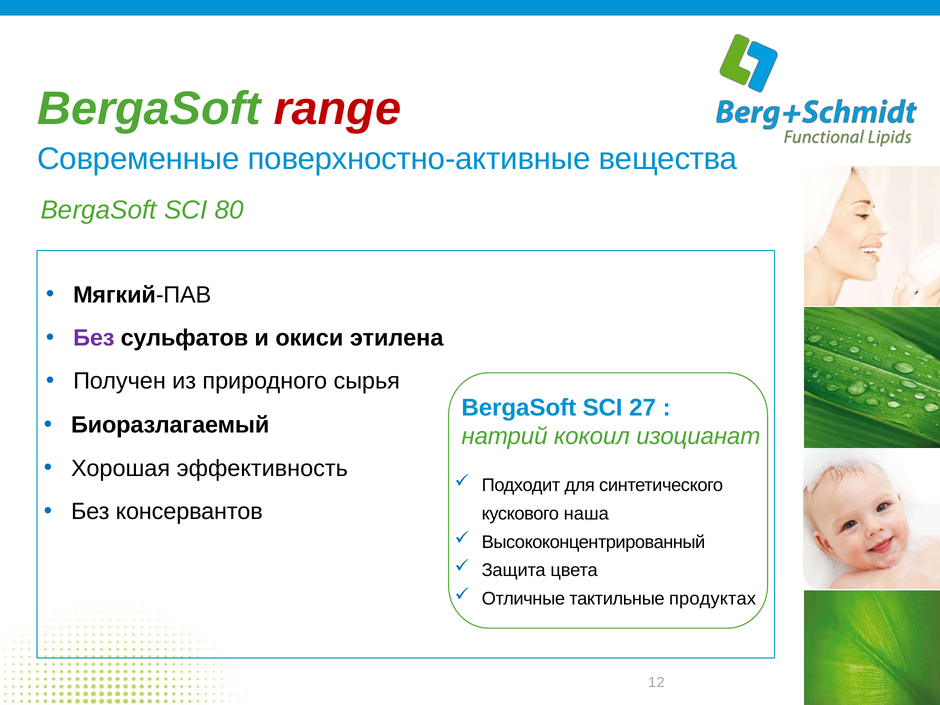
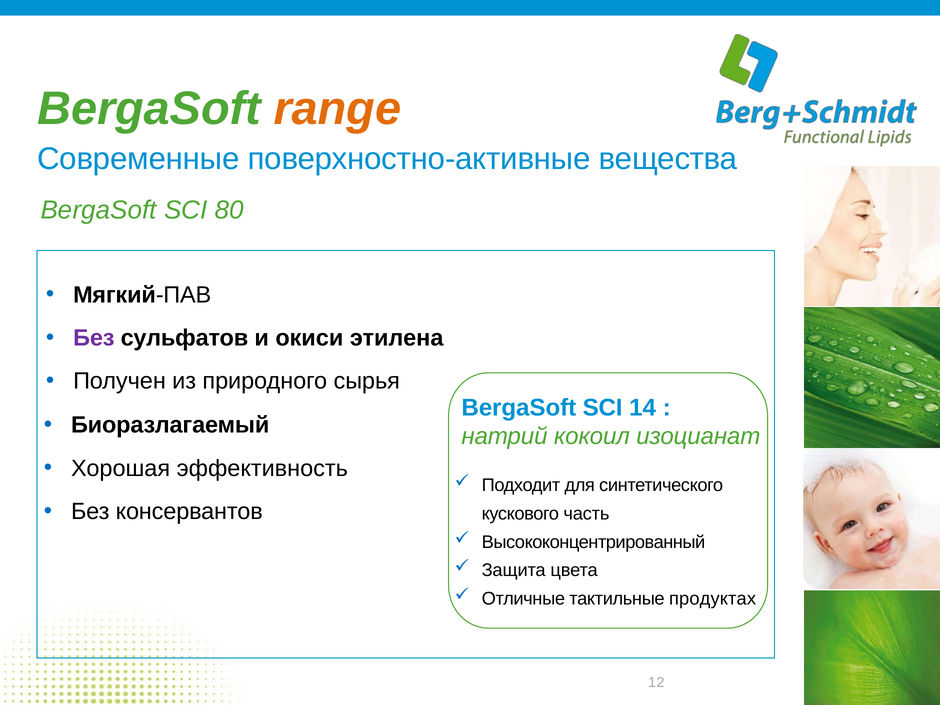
range colour: red -> orange
27: 27 -> 14
наша: наша -> часть
